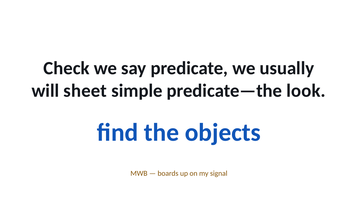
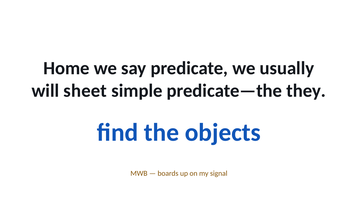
Check: Check -> Home
look: look -> they
